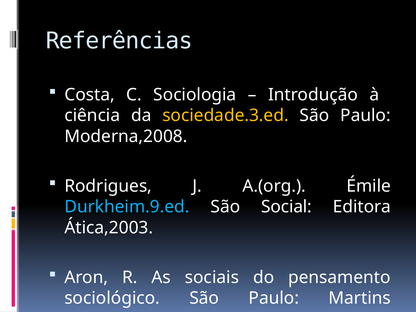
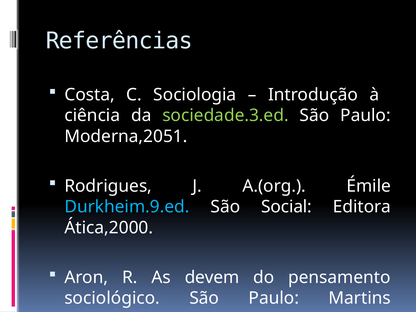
sociedade.3.ed colour: yellow -> light green
Moderna,2008: Moderna,2008 -> Moderna,2051
Ática,2003: Ática,2003 -> Ática,2000
sociais: sociais -> devem
